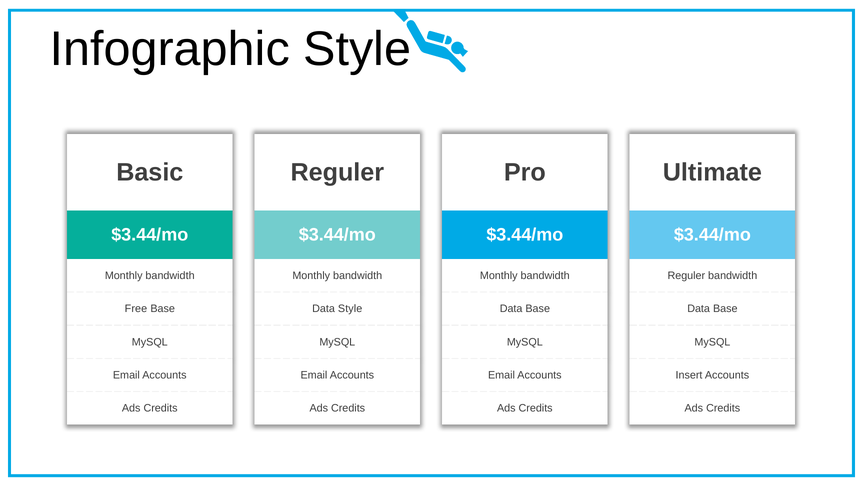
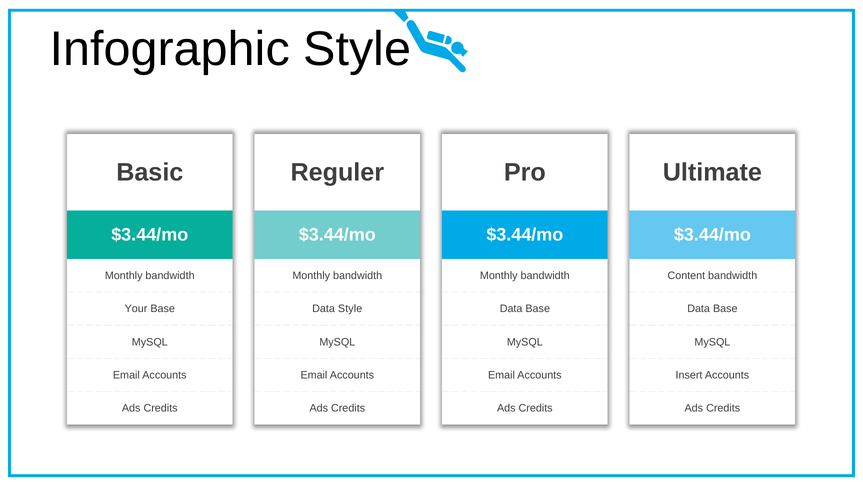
Reguler at (686, 275): Reguler -> Content
Free: Free -> Your
